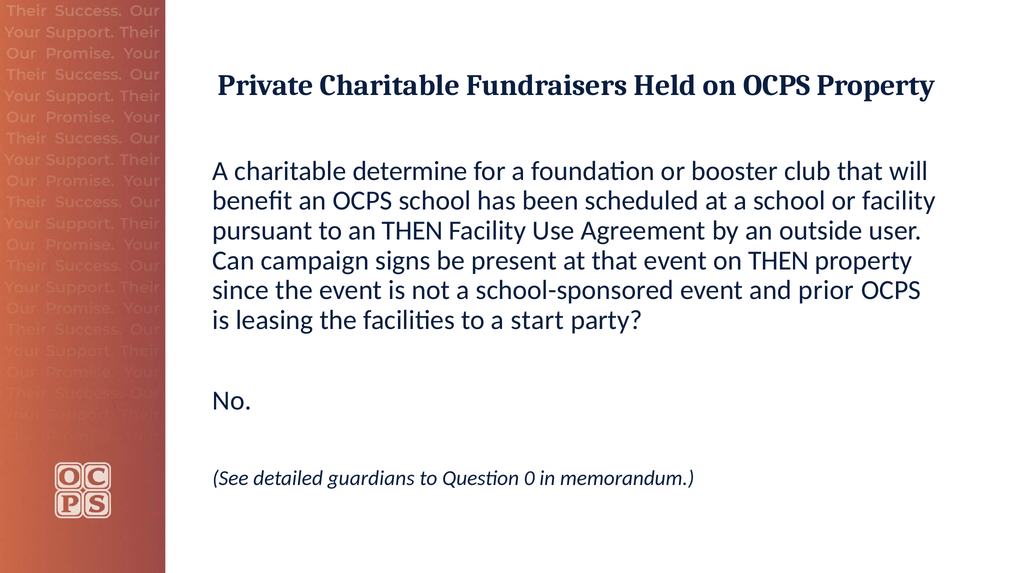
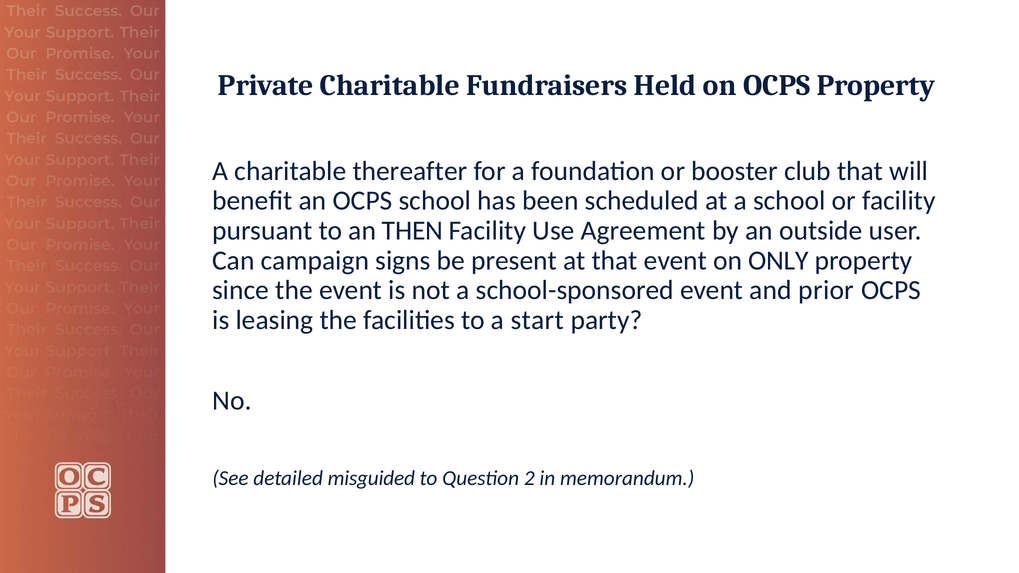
determine: determine -> thereafter
on THEN: THEN -> ONLY
guardians: guardians -> misguided
0: 0 -> 2
